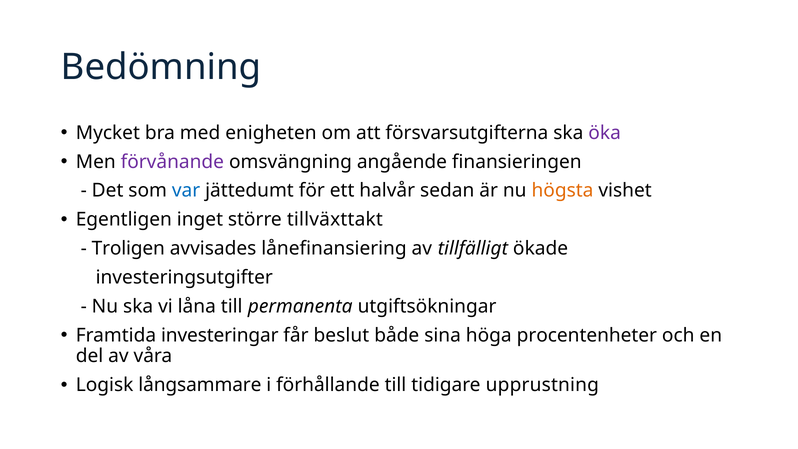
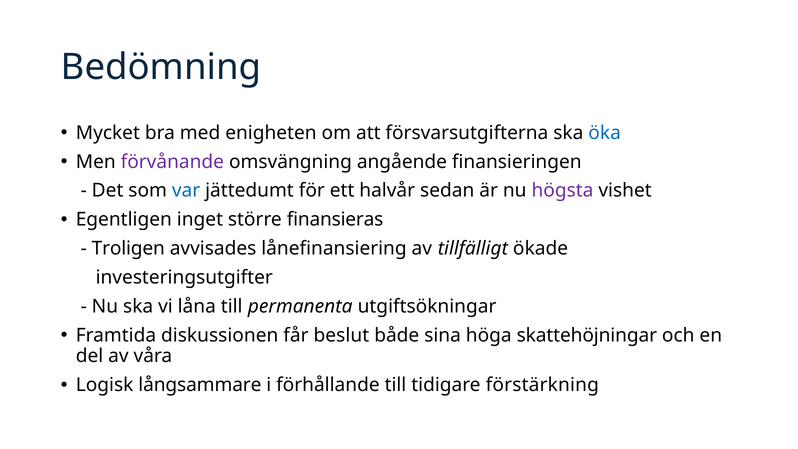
öka colour: purple -> blue
högsta colour: orange -> purple
tillväxttakt: tillväxttakt -> finansieras
investeringar: investeringar -> diskussionen
procentenheter: procentenheter -> skattehöjningar
upprustning: upprustning -> förstärkning
